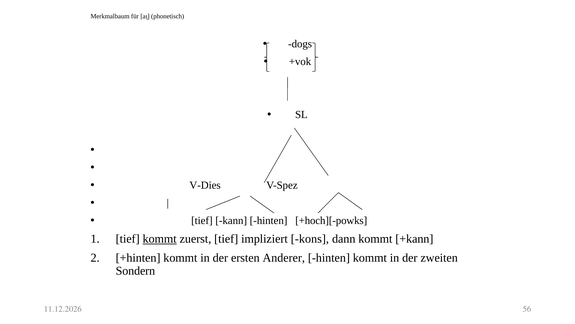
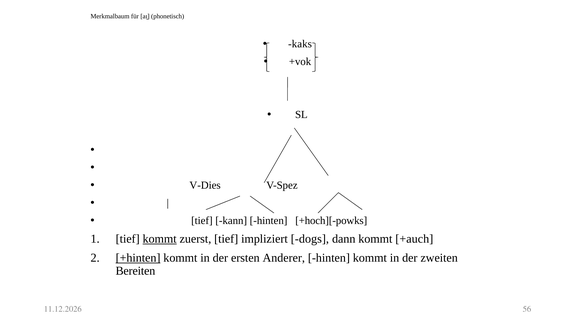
dogs: dogs -> kaks
kons: kons -> dogs
+kann: +kann -> +auch
+hinten underline: none -> present
Sondern: Sondern -> Bereiten
